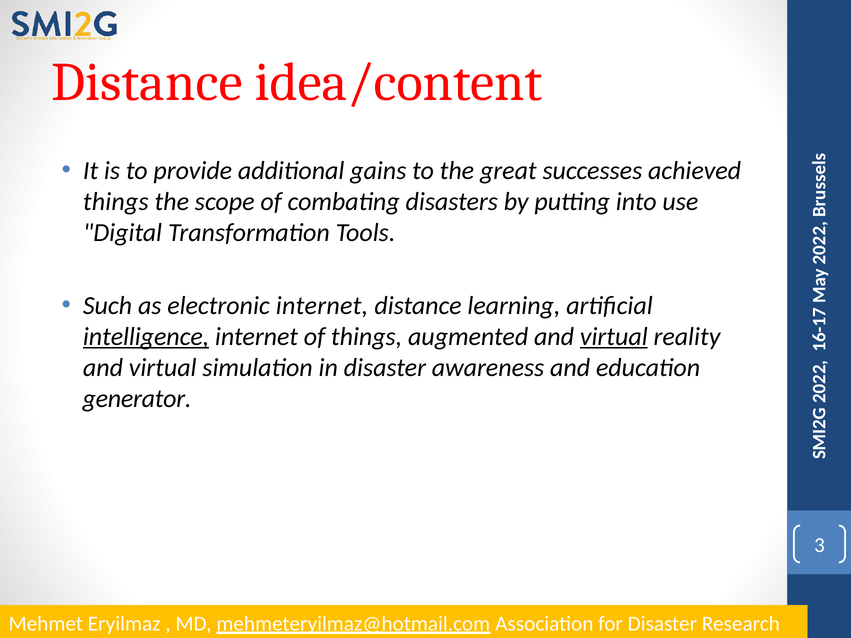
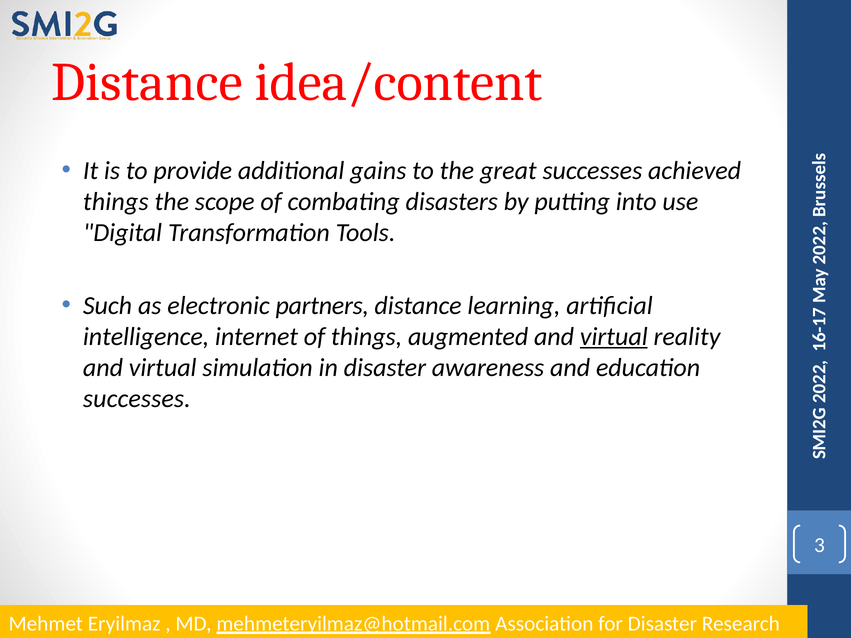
electronic internet: internet -> partners
intelligence underline: present -> none
generator at (137, 399): generator -> successes
